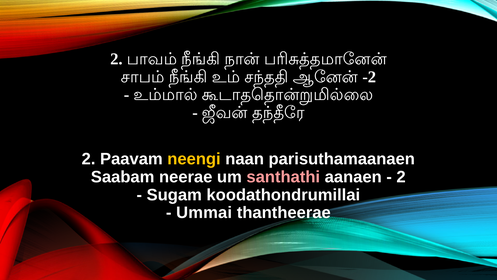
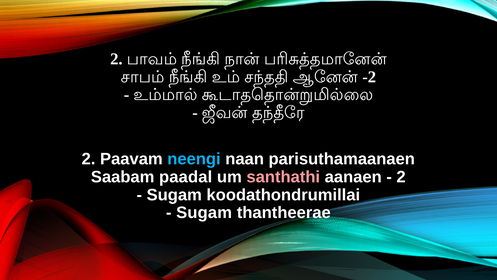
neengi colour: yellow -> light blue
neerae: neerae -> paadal
Ummai at (204, 212): Ummai -> Sugam
